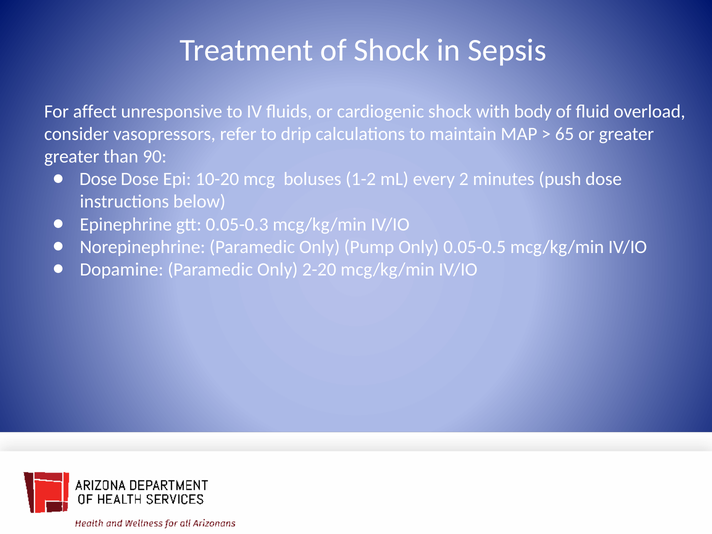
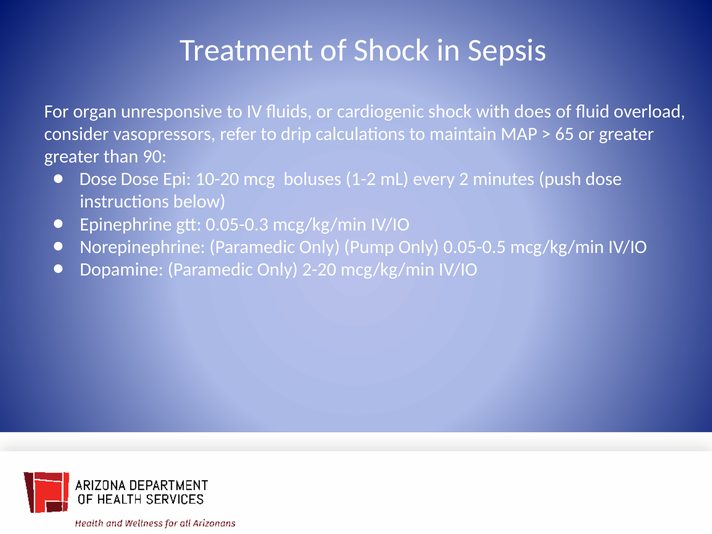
affect: affect -> organ
body: body -> does
